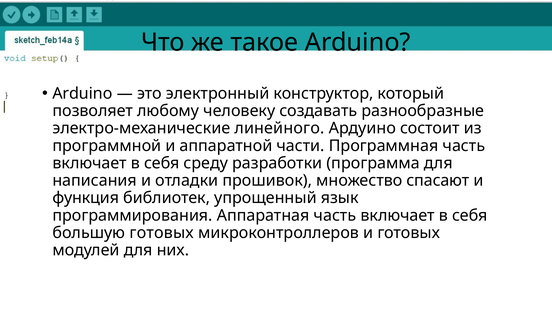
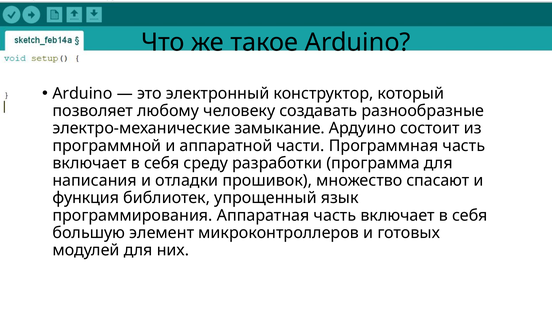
линейного: линейного -> замыкание
большую готовых: готовых -> элемент
